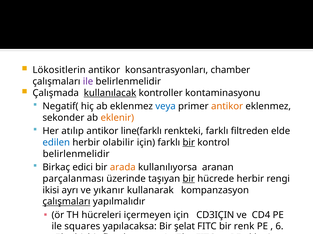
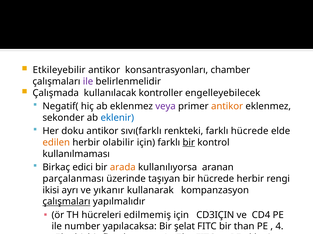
Lökositlerin: Lökositlerin -> Etkileyebilir
kullanılacak underline: present -> none
kontaminasyonu: kontaminasyonu -> engelleyebilecek
veya colour: blue -> purple
eklenir at (117, 118) colour: orange -> blue
atılıp: atılıp -> doku
line(farklı: line(farklı -> sıvı(farklı
farklı filtreden: filtreden -> hücrede
edilen colour: blue -> orange
belirlenmelidir at (76, 154): belirlenmelidir -> kullanılmaması
bir at (189, 179) underline: present -> none
içermeyen: içermeyen -> edilmemiş
squares: squares -> number
renk: renk -> than
6 at (279, 227): 6 -> 4
